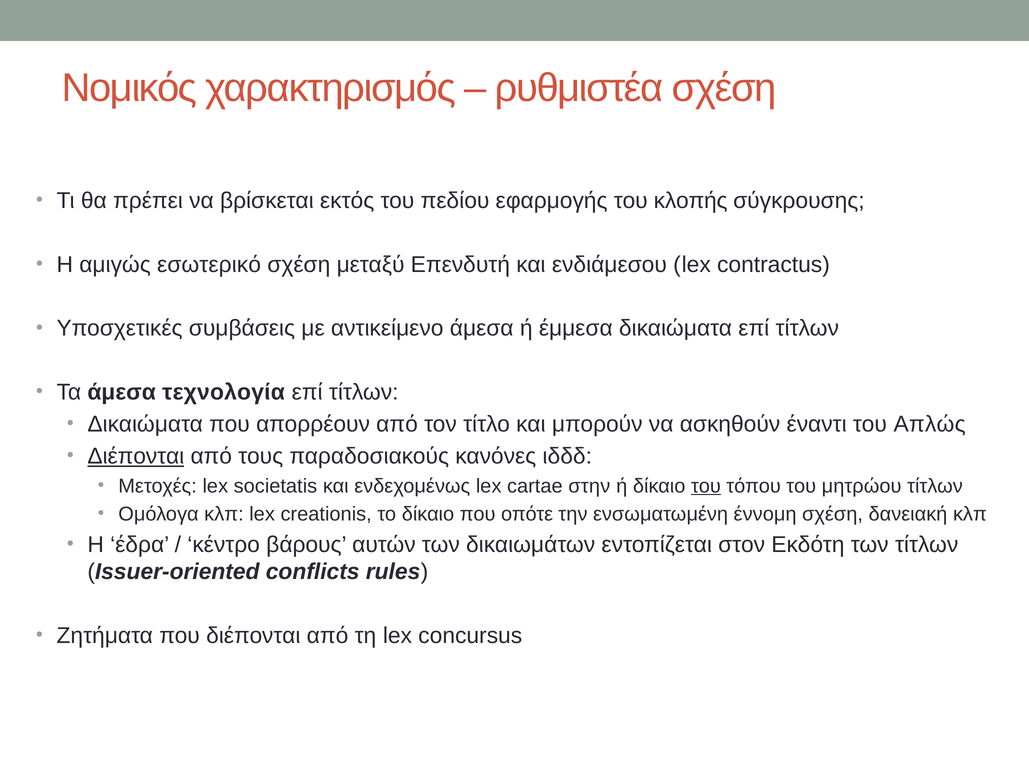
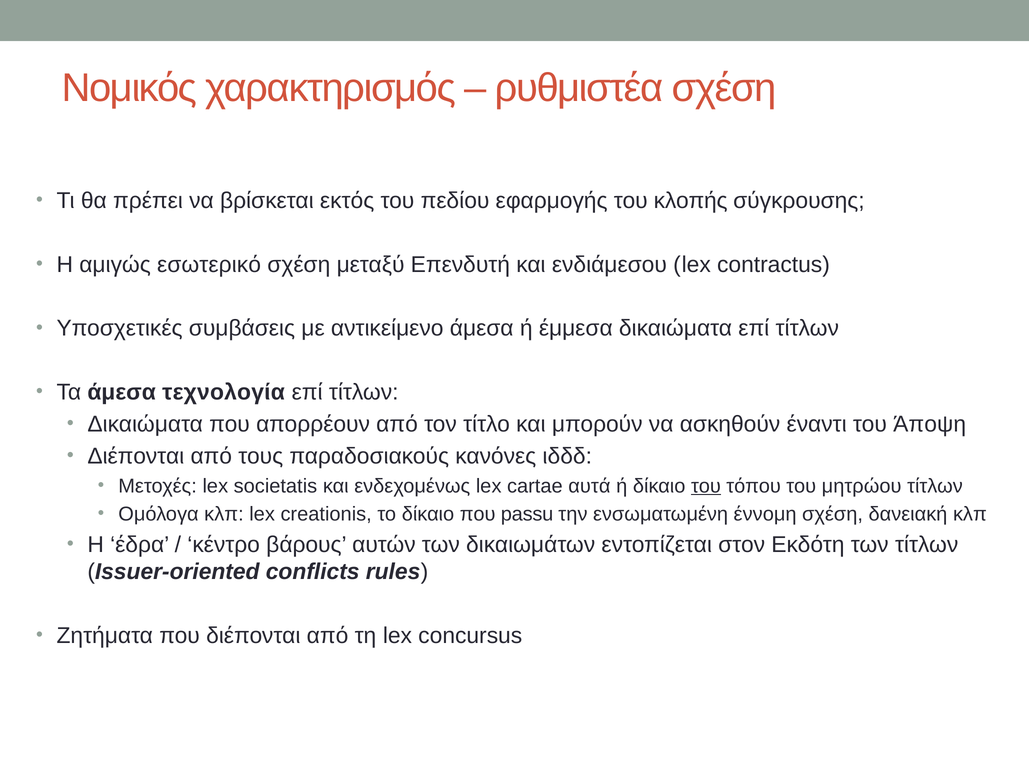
Απλώς: Απλώς -> Άποψη
Διέπονται at (136, 456) underline: present -> none
στην: στην -> αυτά
οπότε: οπότε -> passu
